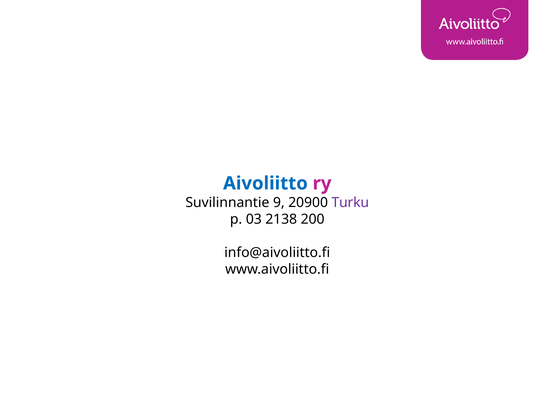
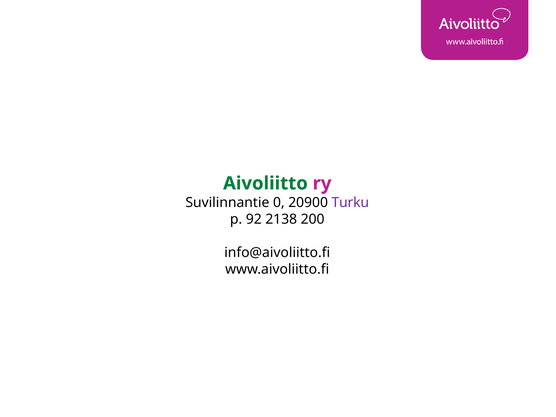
Aivoliitto colour: blue -> green
9: 9 -> 0
03: 03 -> 92
